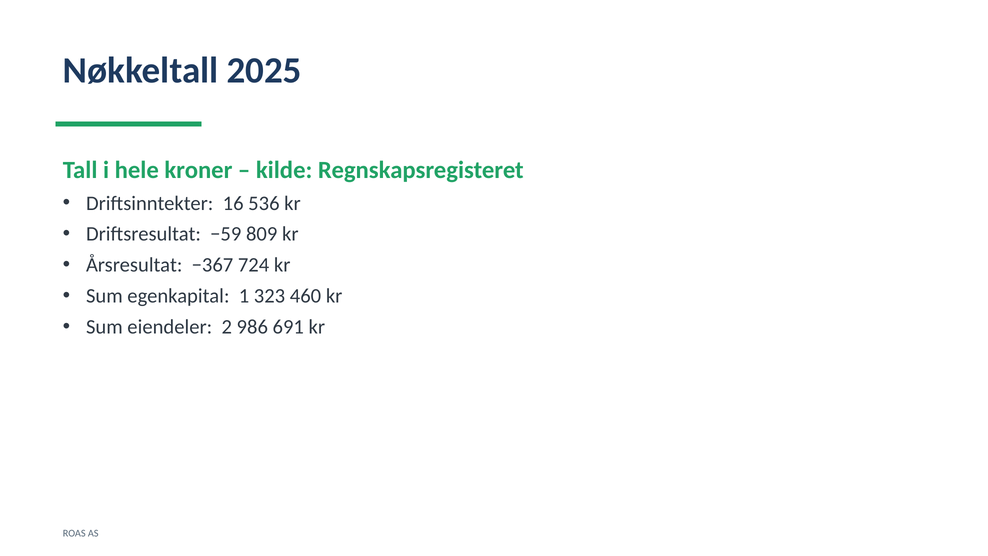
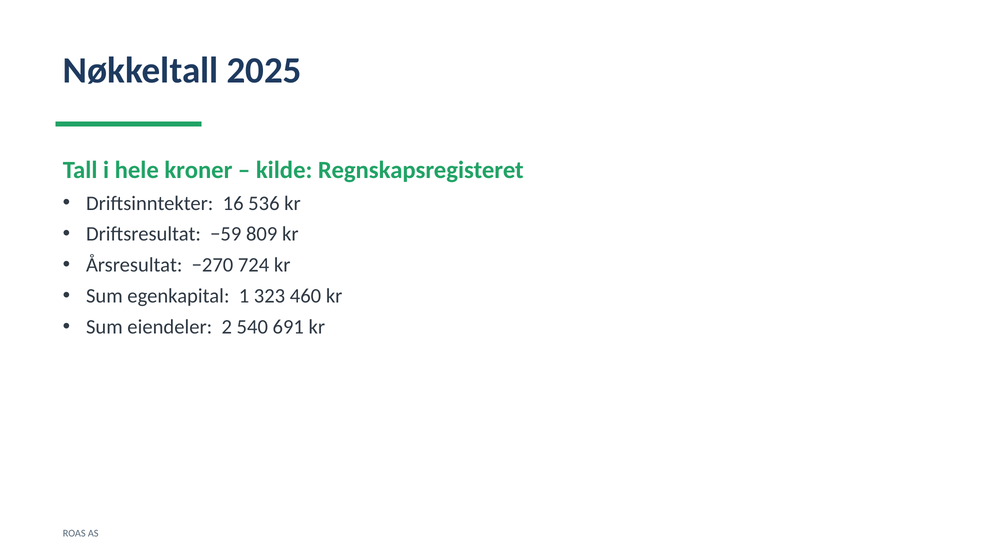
−367: −367 -> −270
986: 986 -> 540
